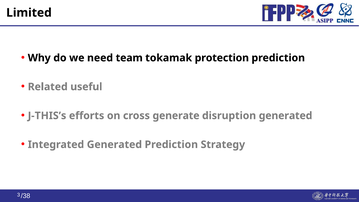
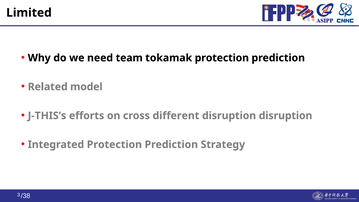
useful: useful -> model
generate: generate -> different
disruption generated: generated -> disruption
Integrated Generated: Generated -> Protection
